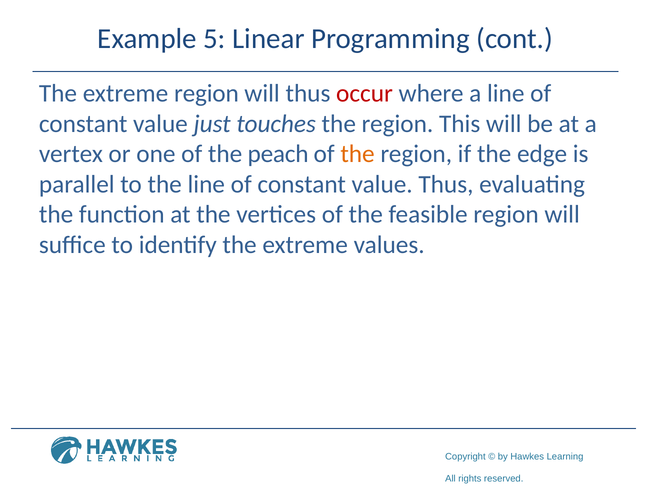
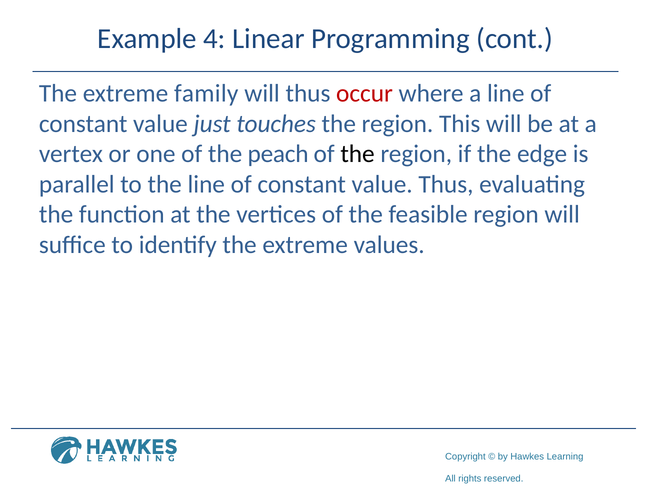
5: 5 -> 4
extreme region: region -> family
the at (358, 154) colour: orange -> black
